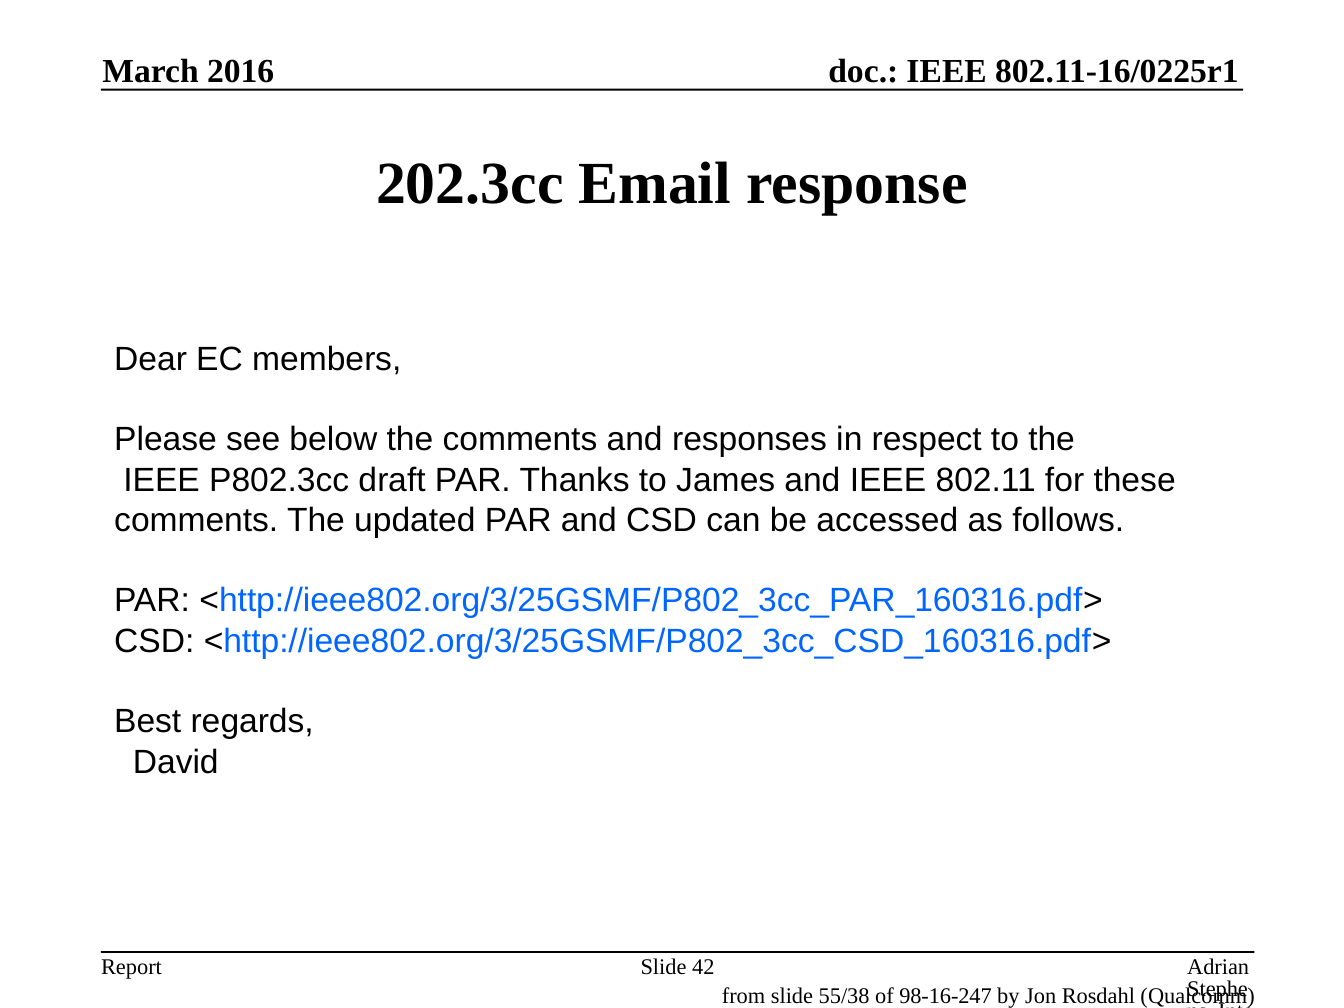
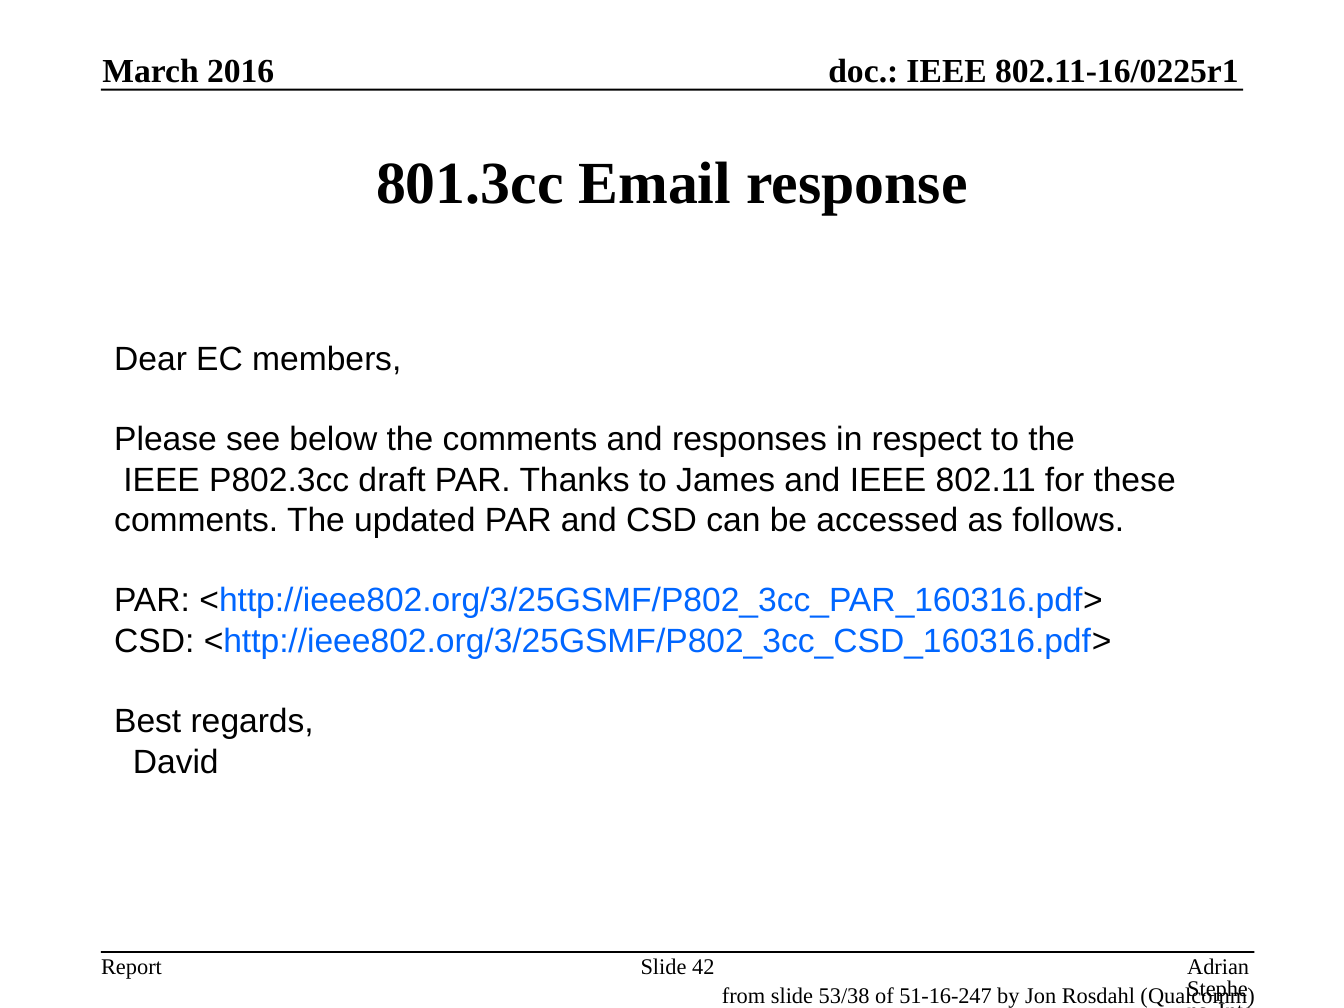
202.3cc: 202.3cc -> 801.3cc
55/38: 55/38 -> 53/38
98-16-247: 98-16-247 -> 51-16-247
